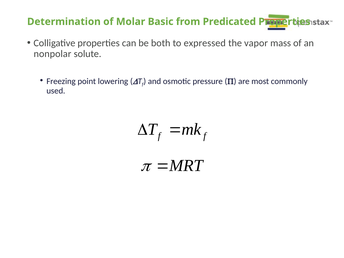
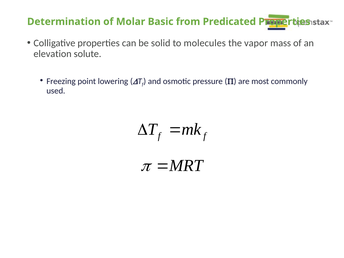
both: both -> solid
expressed: expressed -> molecules
nonpolar: nonpolar -> elevation
